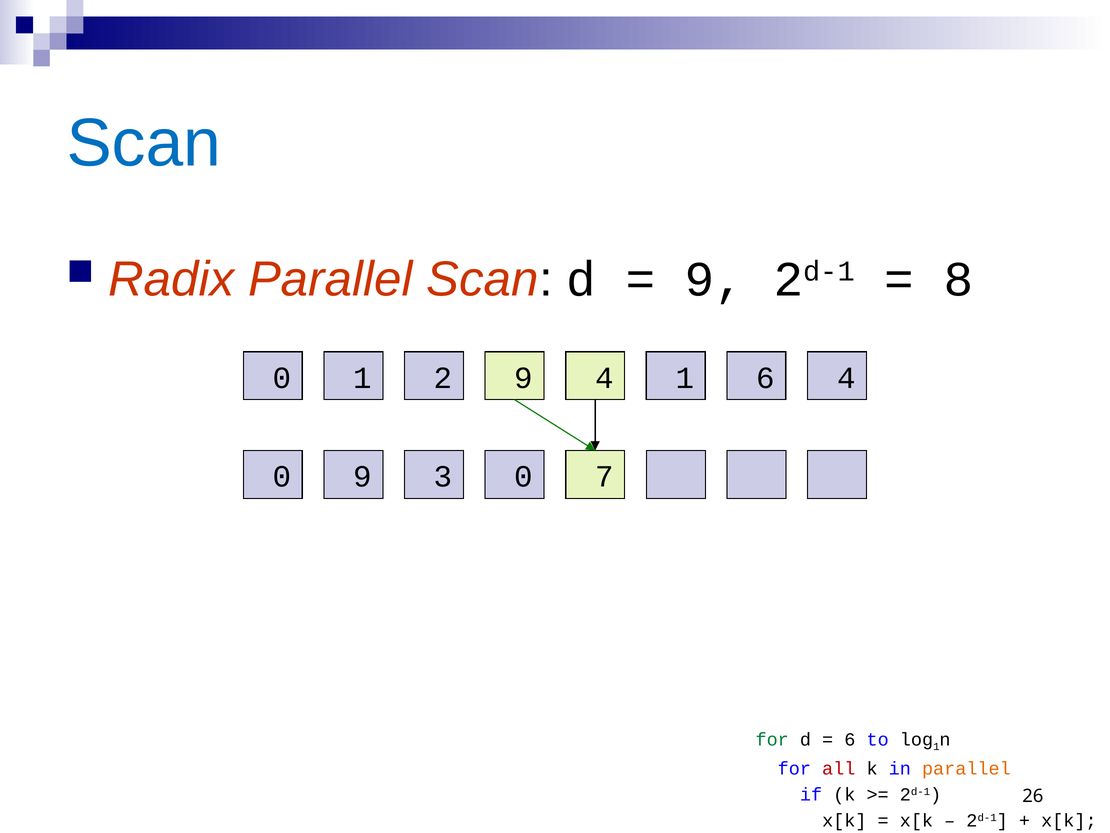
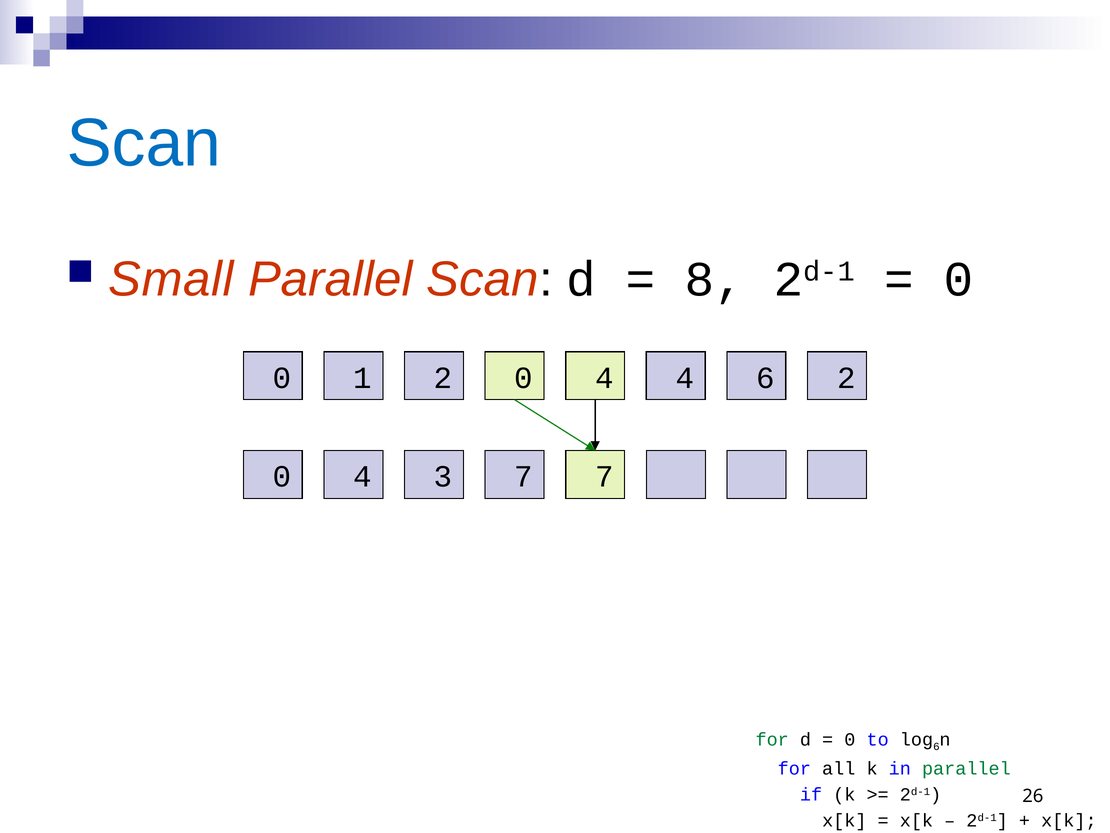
Radix: Radix -> Small
9 at (715, 279): 9 -> 8
8 at (958, 279): 8 -> 0
9 at (524, 378): 9 -> 0
1 1: 1 -> 4
6 4: 4 -> 2
9 at (363, 476): 9 -> 4
3 0: 0 -> 7
6 at (850, 739): 6 -> 0
1 at (936, 746): 1 -> 6
all colour: red -> black
parallel at (966, 768) colour: orange -> green
